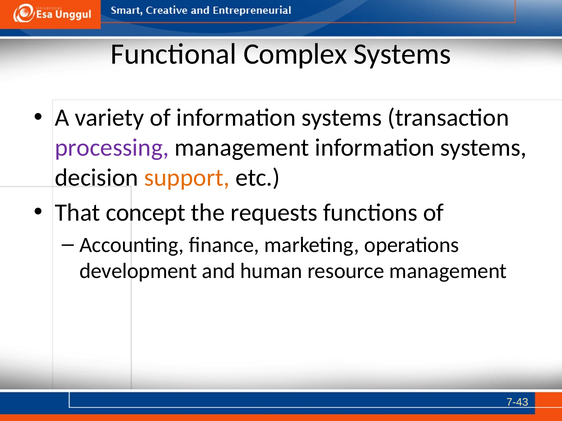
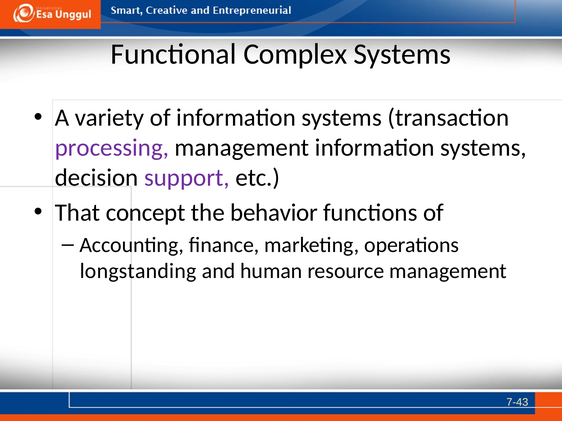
support colour: orange -> purple
requests: requests -> behavior
development: development -> longstanding
